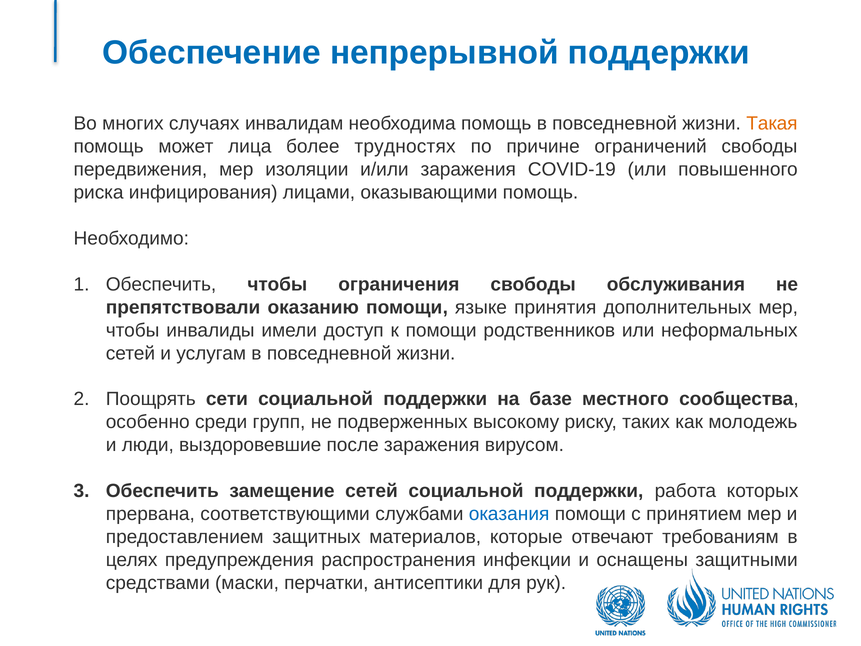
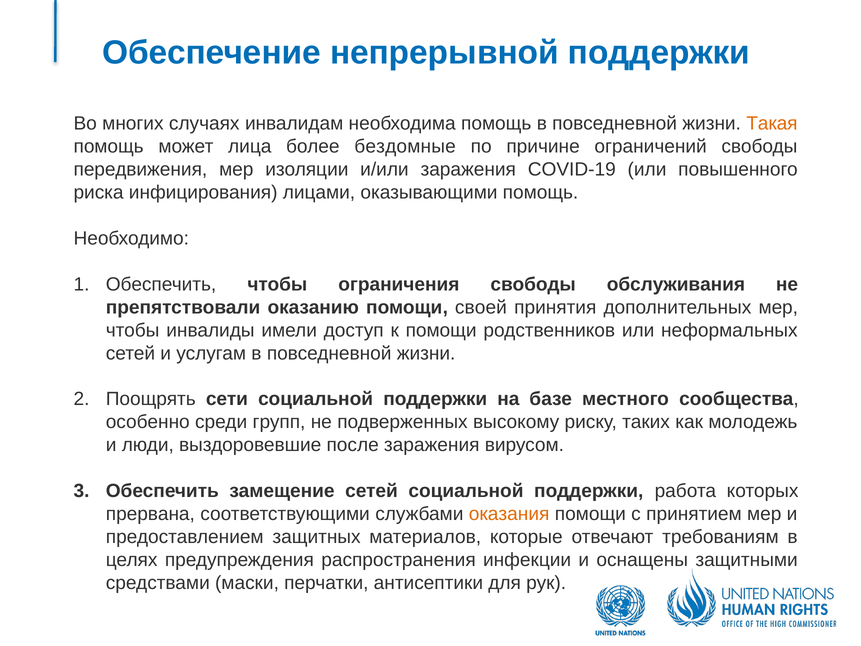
трудностях: трудностях -> бездомные
языке: языке -> своей
оказания colour: blue -> orange
